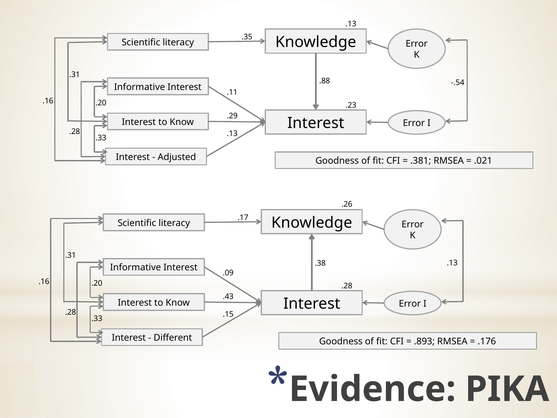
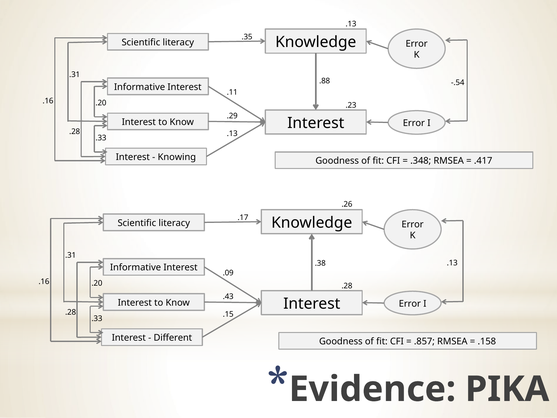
Adjusted: Adjusted -> Knowing
.381: .381 -> .348
.021: .021 -> .417
.893: .893 -> .857
.176: .176 -> .158
